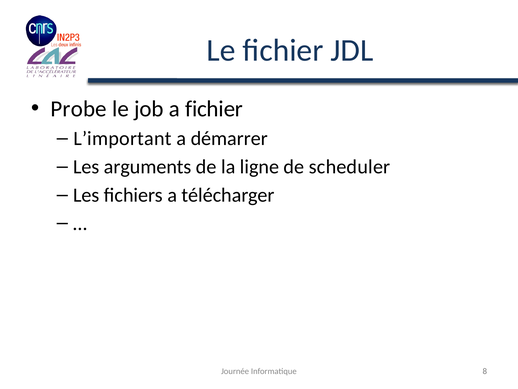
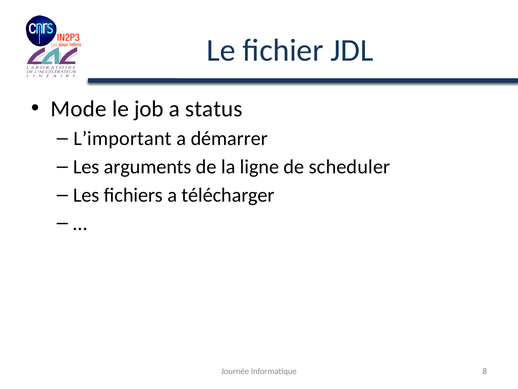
Probe: Probe -> Mode
a fichier: fichier -> status
